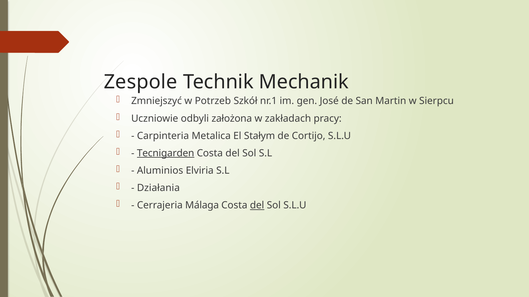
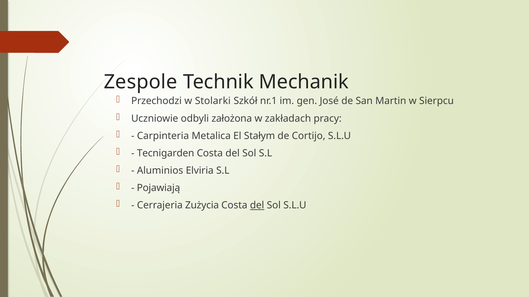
Zmniejszyć: Zmniejszyć -> Przechodzi
Potrzeb: Potrzeb -> Stolarki
Tecnigarden underline: present -> none
Działania: Działania -> Pojawiają
Málaga: Málaga -> Zużycia
